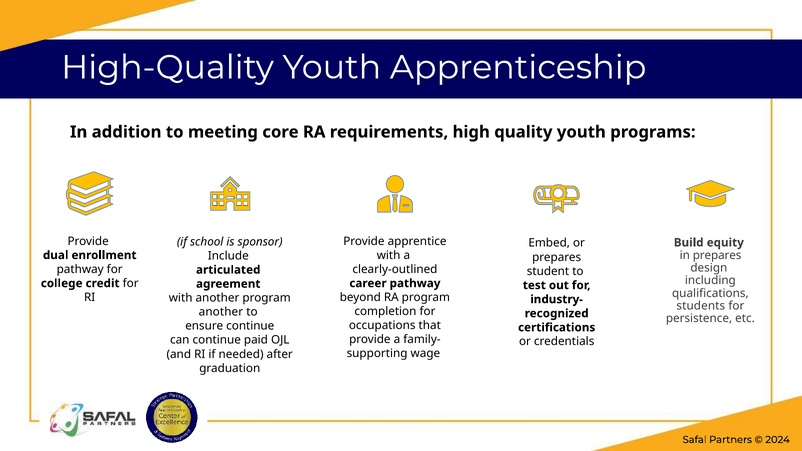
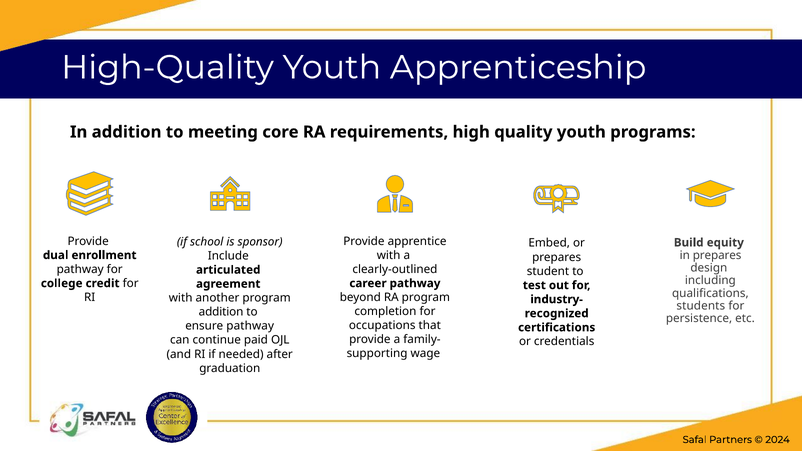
another at (221, 312): another -> addition
ensure continue: continue -> pathway
